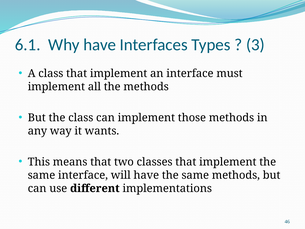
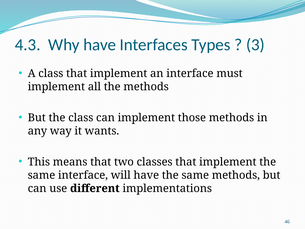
6.1: 6.1 -> 4.3
